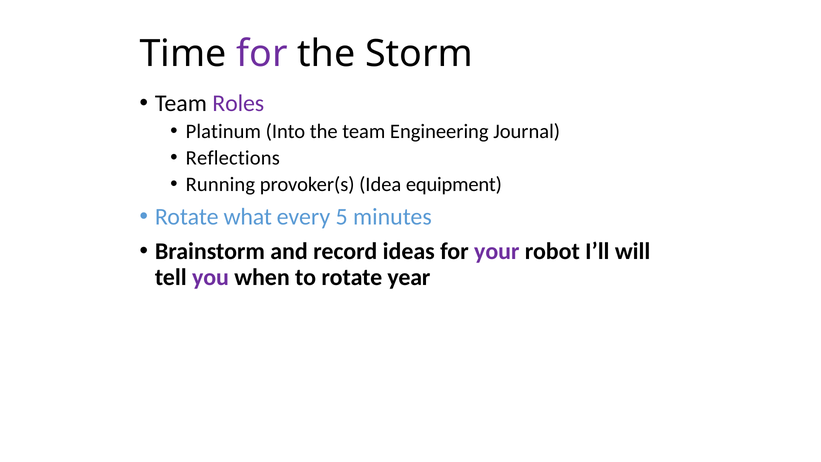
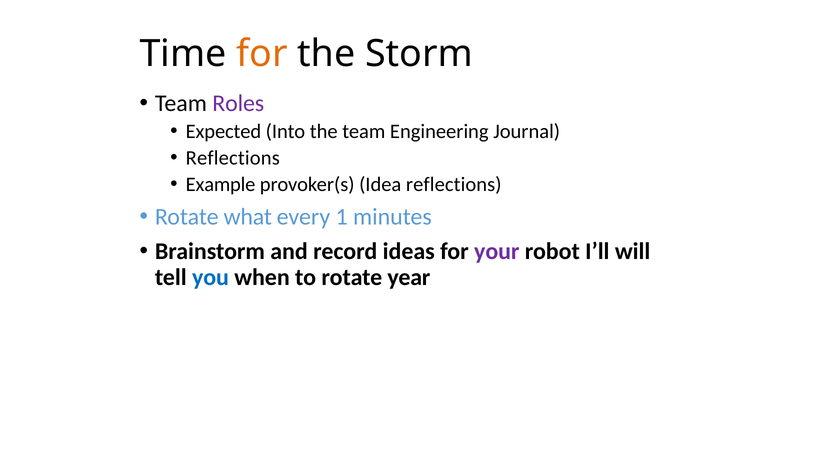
for at (262, 54) colour: purple -> orange
Platinum: Platinum -> Expected
Running: Running -> Example
Idea equipment: equipment -> reflections
5: 5 -> 1
you colour: purple -> blue
